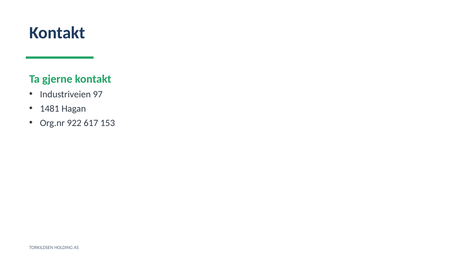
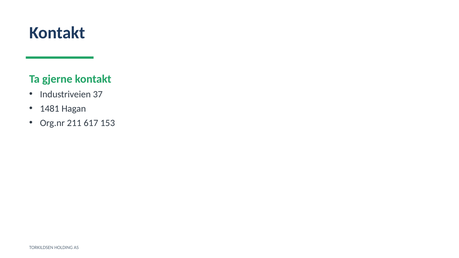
97: 97 -> 37
922: 922 -> 211
